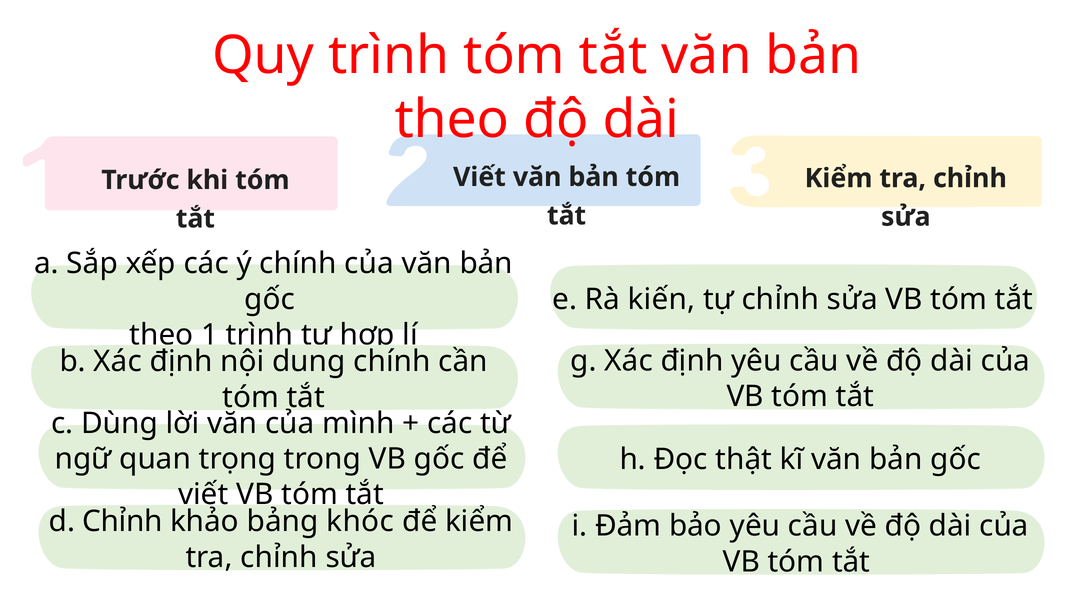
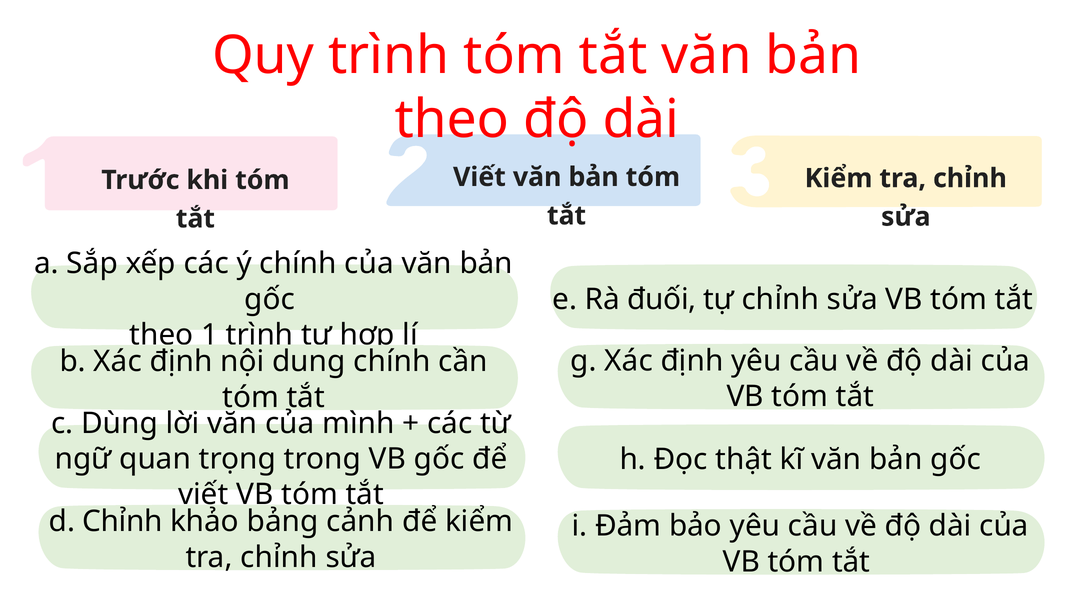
kiến: kiến -> đuối
khóc: khóc -> cảnh
